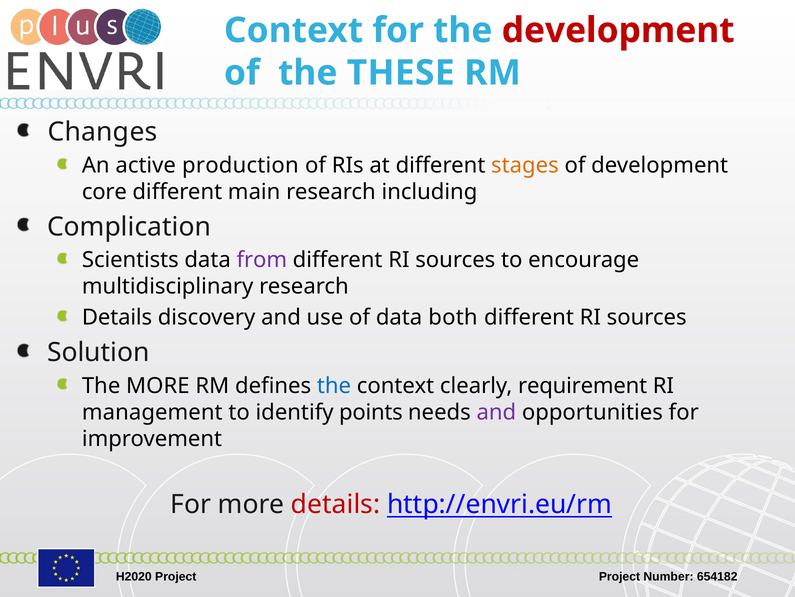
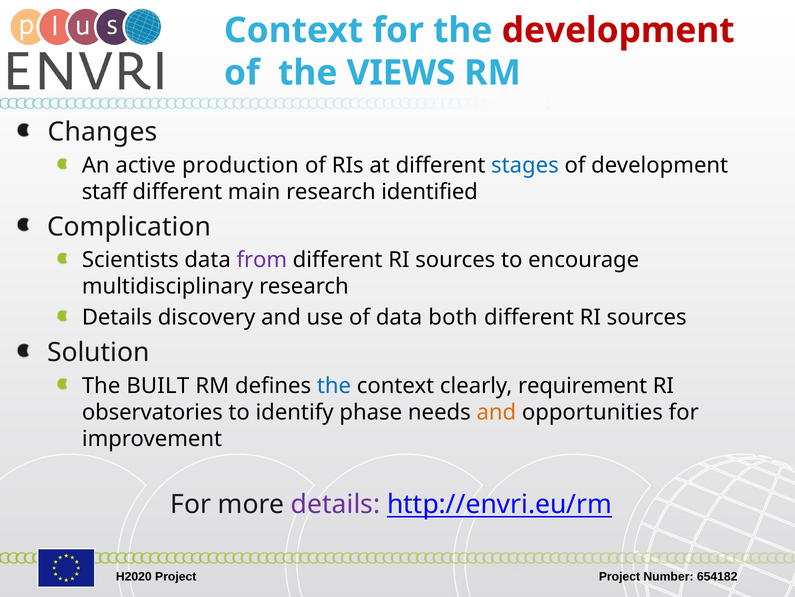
THESE: THESE -> VIEWS
stages colour: orange -> blue
core: core -> staff
including: including -> identified
The MORE: MORE -> BUILT
management: management -> observatories
points: points -> phase
and at (496, 412) colour: purple -> orange
details at (336, 504) colour: red -> purple
